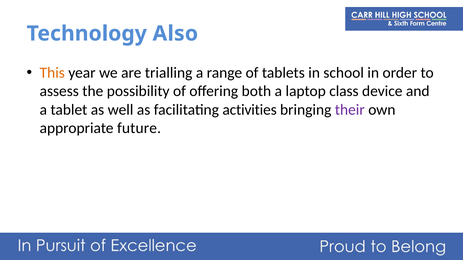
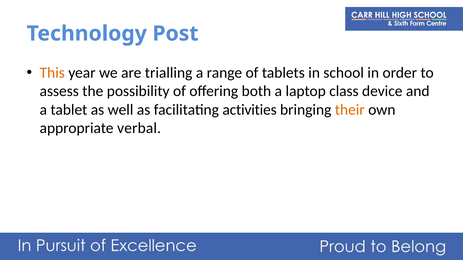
Also: Also -> Post
their colour: purple -> orange
future: future -> verbal
